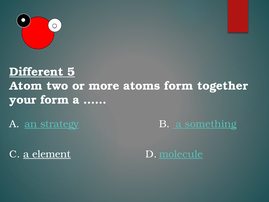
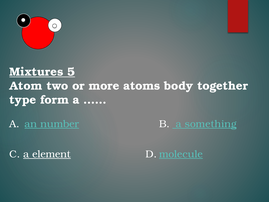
Different: Different -> Mixtures
atoms form: form -> body
your: your -> type
strategy: strategy -> number
